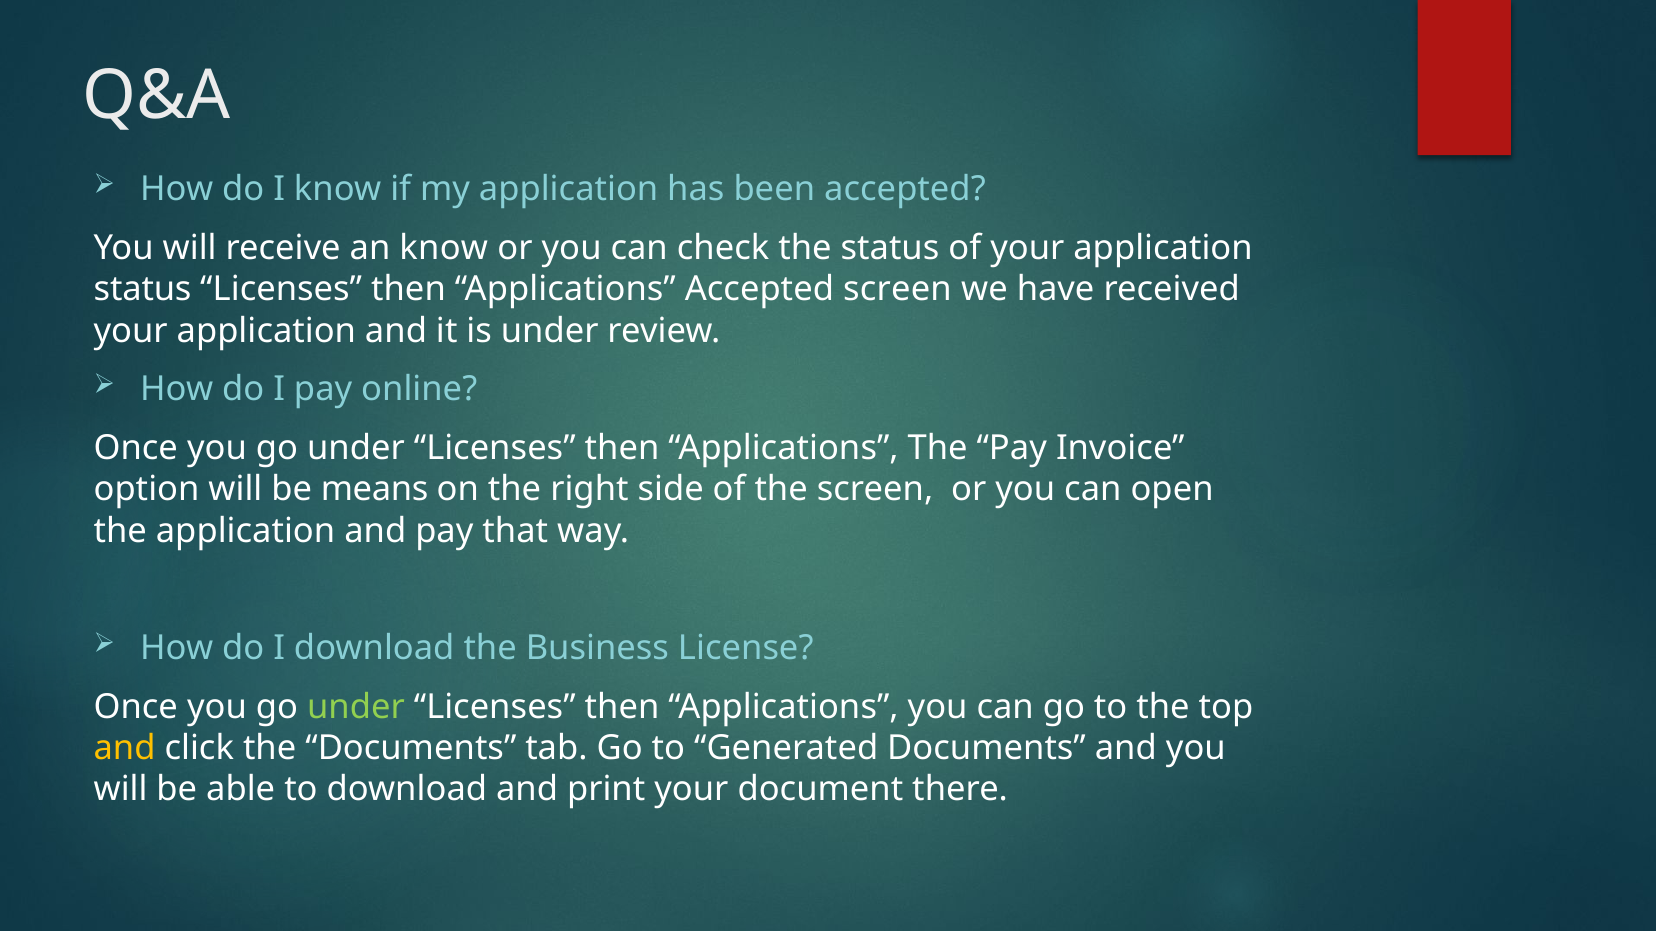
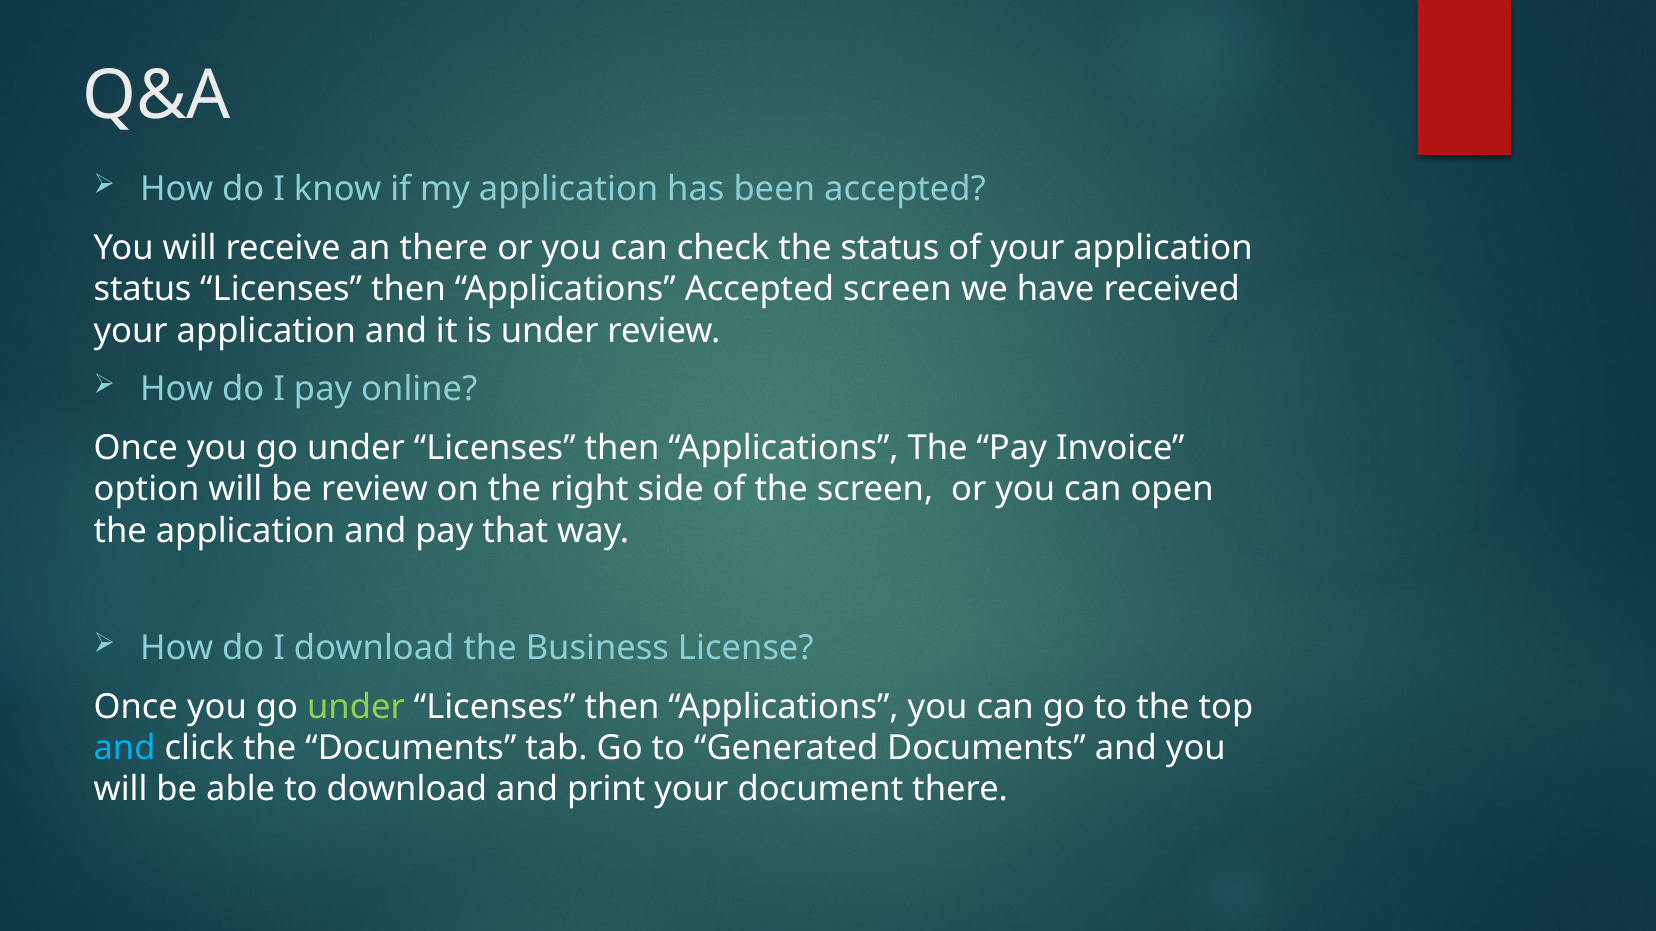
an know: know -> there
be means: means -> review
and at (125, 748) colour: yellow -> light blue
